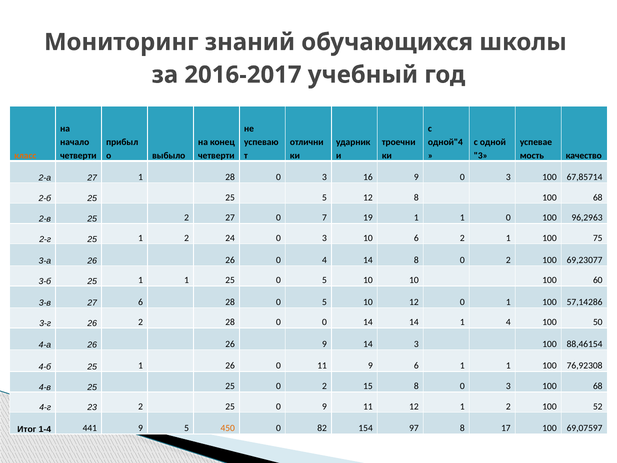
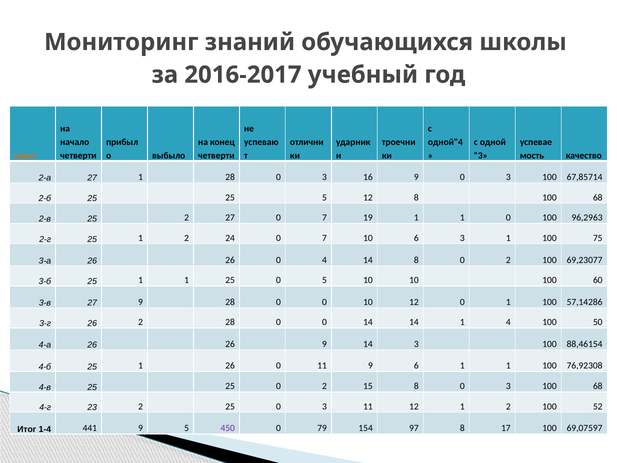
24 0 3: 3 -> 7
6 2: 2 -> 3
27 6: 6 -> 9
5 at (324, 302): 5 -> 0
25 0 9: 9 -> 3
450 colour: orange -> purple
82: 82 -> 79
